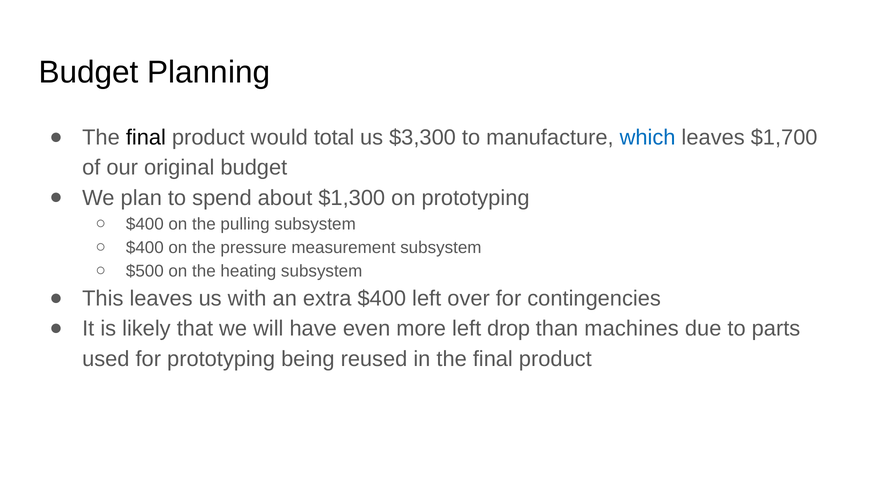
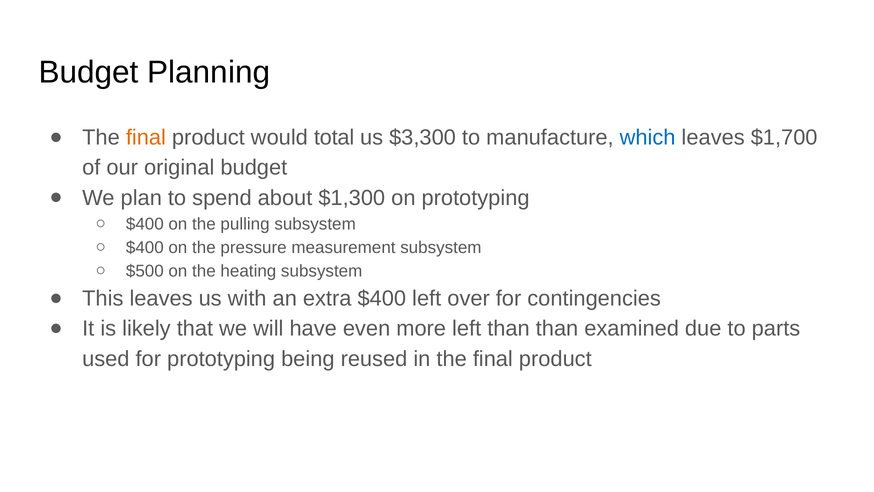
final at (146, 137) colour: black -> orange
left drop: drop -> than
machines: machines -> examined
